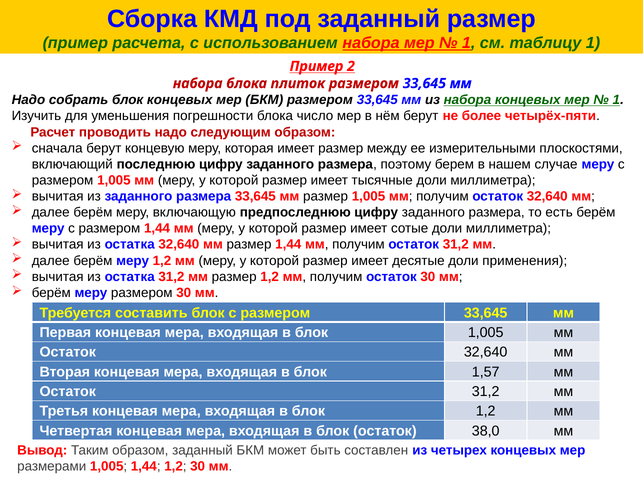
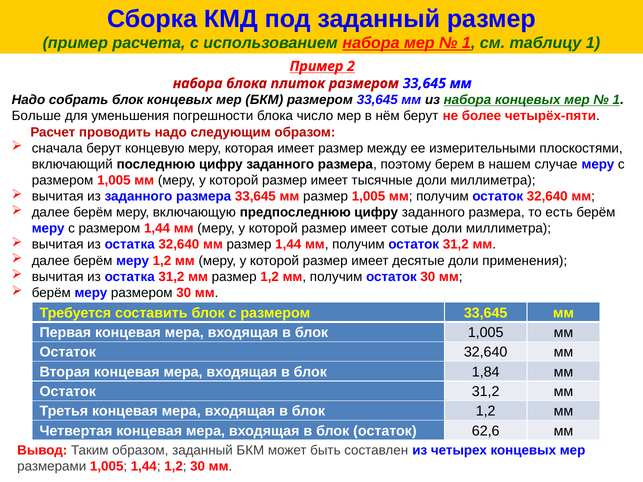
Изучить: Изучить -> Больше
1,57: 1,57 -> 1,84
38,0: 38,0 -> 62,6
